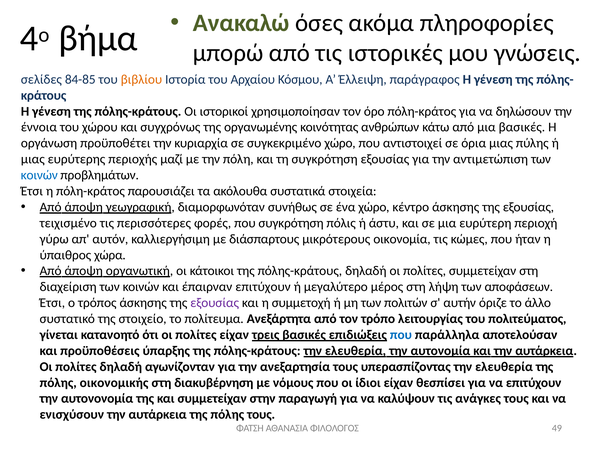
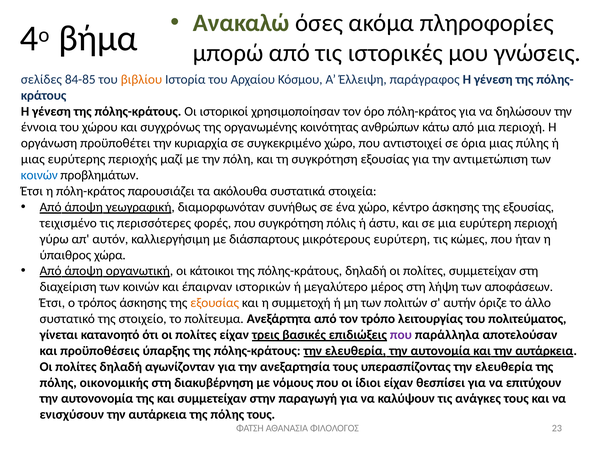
μια βασικές: βασικές -> περιοχή
μικρότερους οικονομία: οικονομία -> ευρύτερη
έπαιρναν επιτύχουν: επιτύχουν -> ιστορικών
εξουσίας at (215, 303) colour: purple -> orange
που at (401, 334) colour: blue -> purple
49: 49 -> 23
